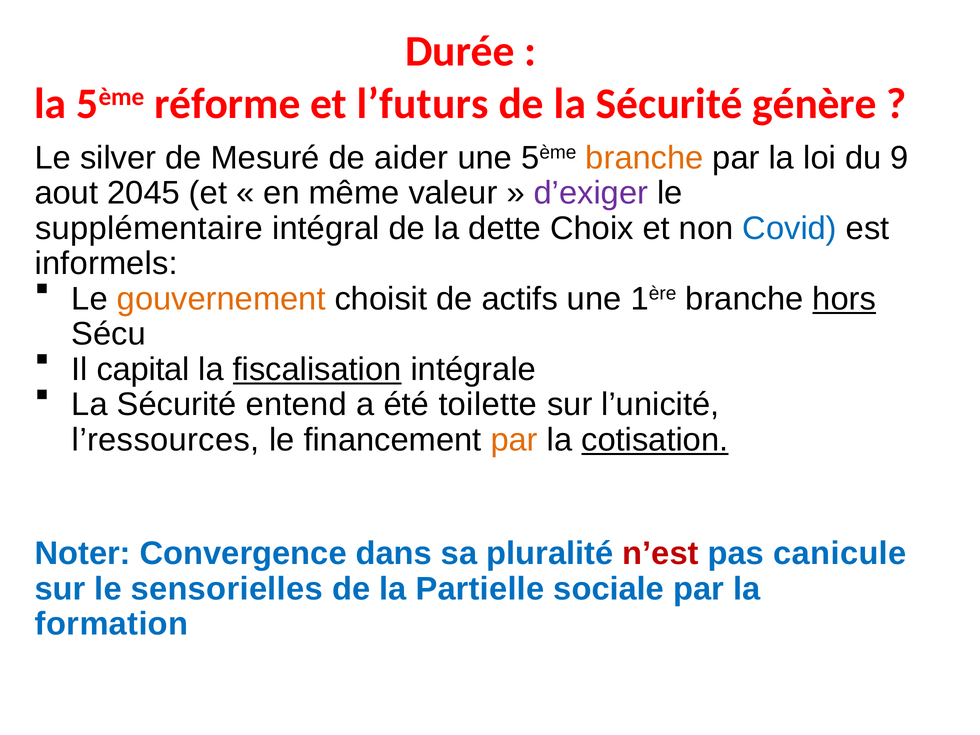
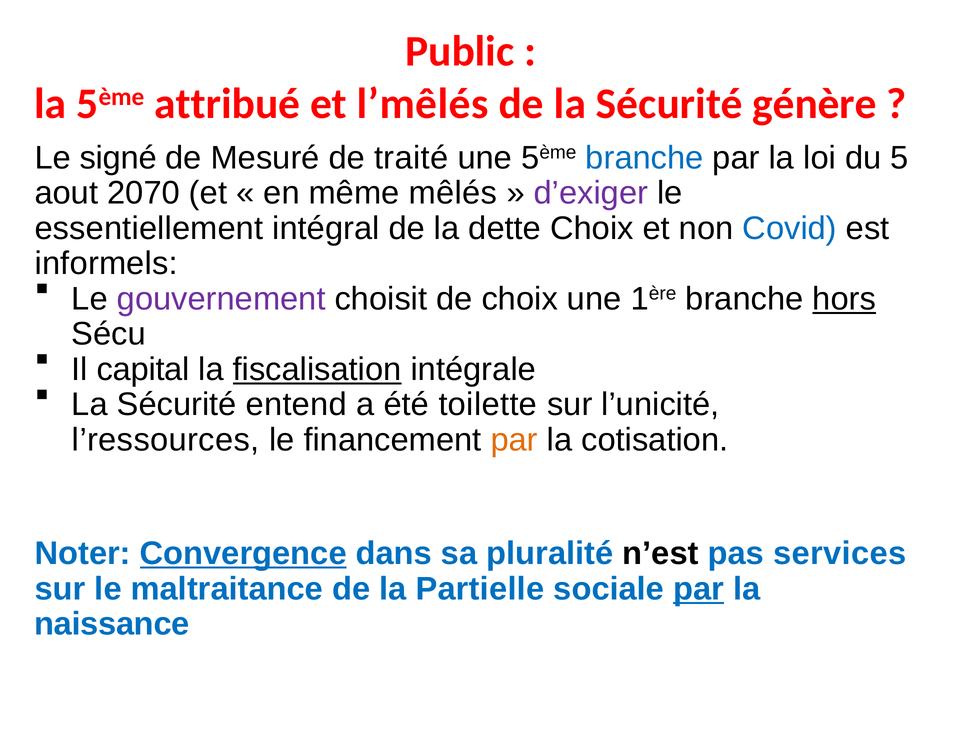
Durée: Durée -> Public
réforme: réforme -> attribué
l’futurs: l’futurs -> l’mêlés
silver: silver -> signé
aider: aider -> traité
branche at (644, 158) colour: orange -> blue
9: 9 -> 5
2045: 2045 -> 2070
valeur: valeur -> mêlés
supplémentaire: supplémentaire -> essentiellement
gouvernement colour: orange -> purple
de actifs: actifs -> choix
cotisation underline: present -> none
Convergence underline: none -> present
n’est colour: red -> black
canicule: canicule -> services
sensorielles: sensorielles -> maltraitance
par at (699, 589) underline: none -> present
formation: formation -> naissance
